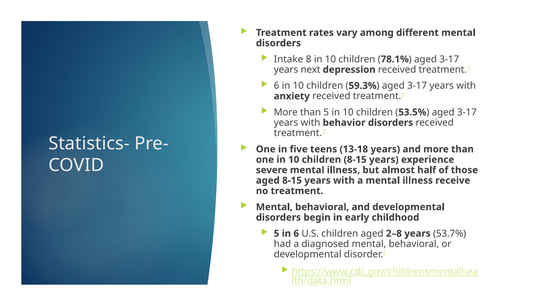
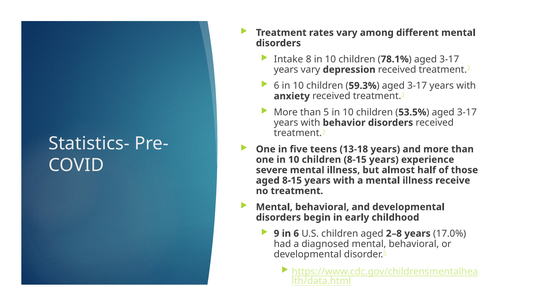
years next: next -> vary
5 at (277, 234): 5 -> 9
53.7%: 53.7% -> 17.0%
